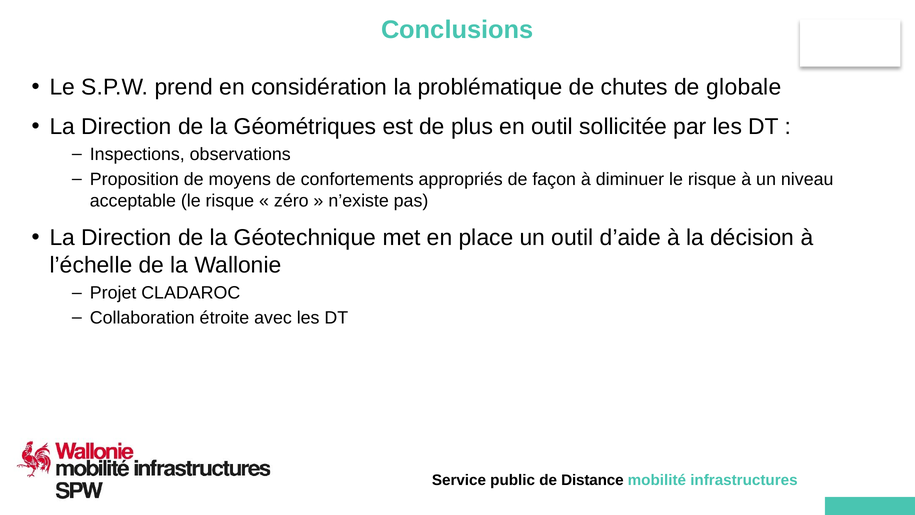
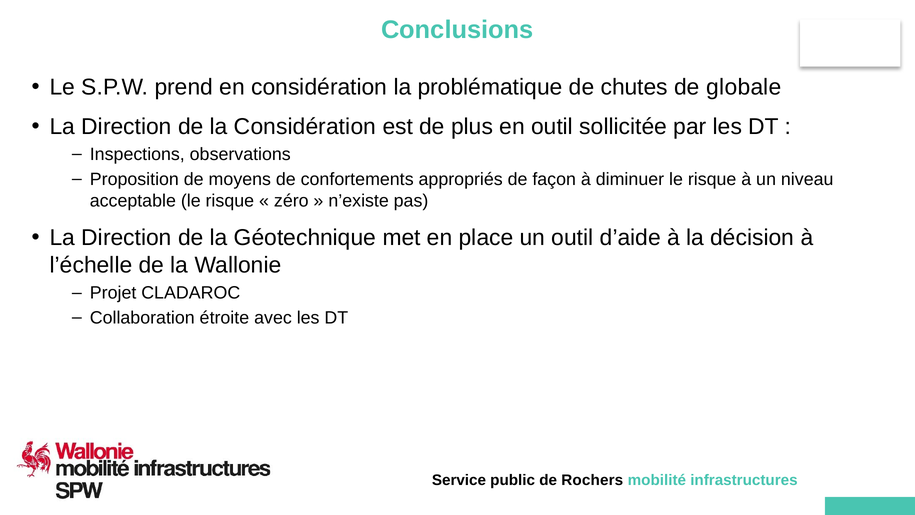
la Géométriques: Géométriques -> Considération
Distance: Distance -> Rochers
